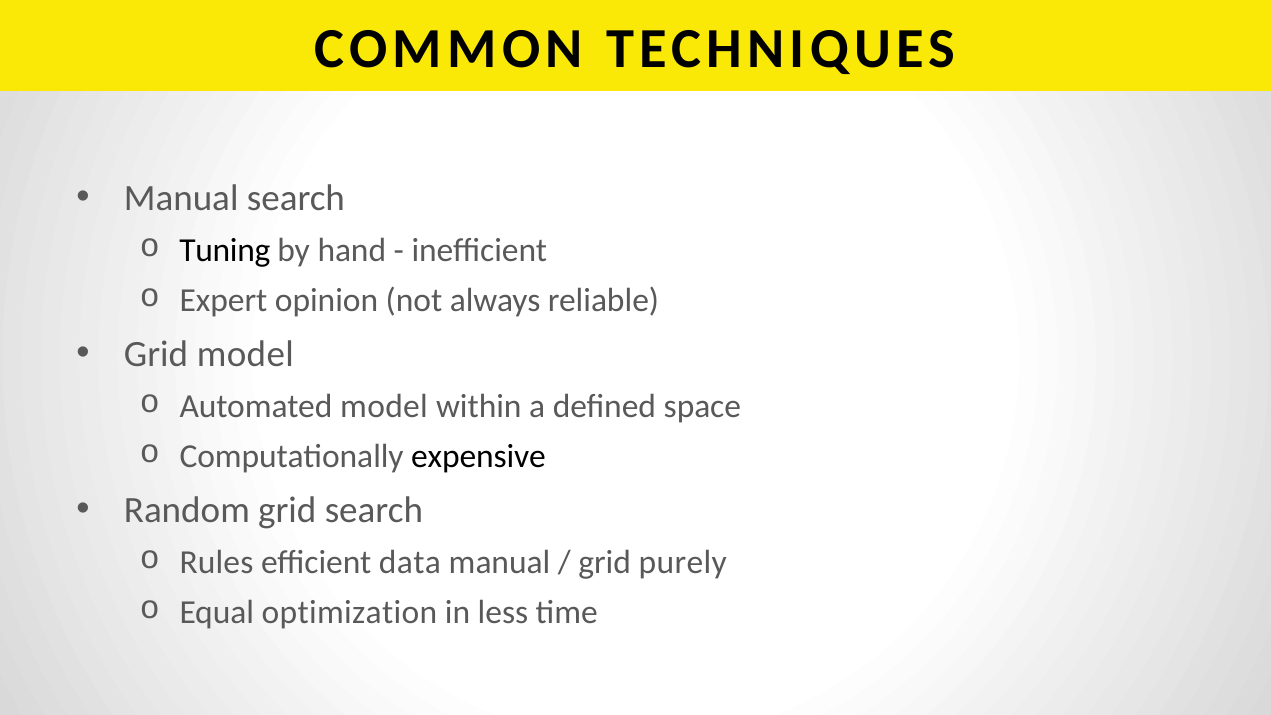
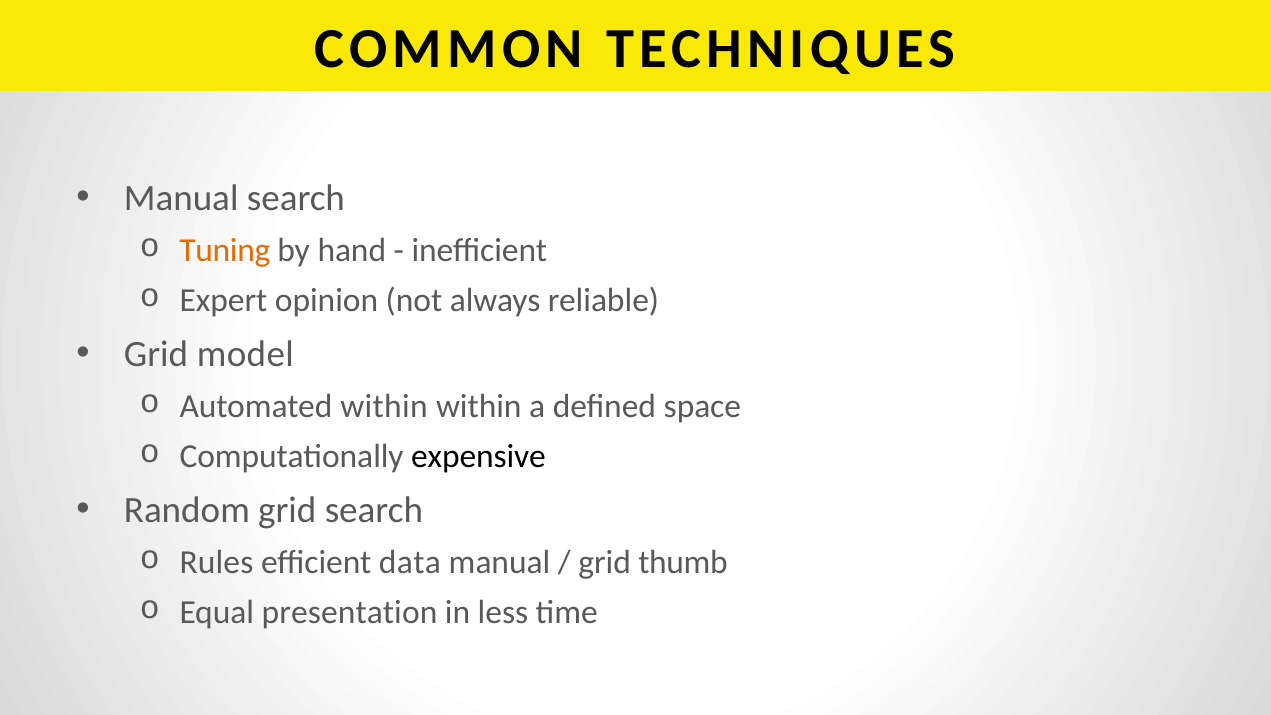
Tuning colour: black -> orange
Automated model: model -> within
purely: purely -> thumb
optimization: optimization -> presentation
